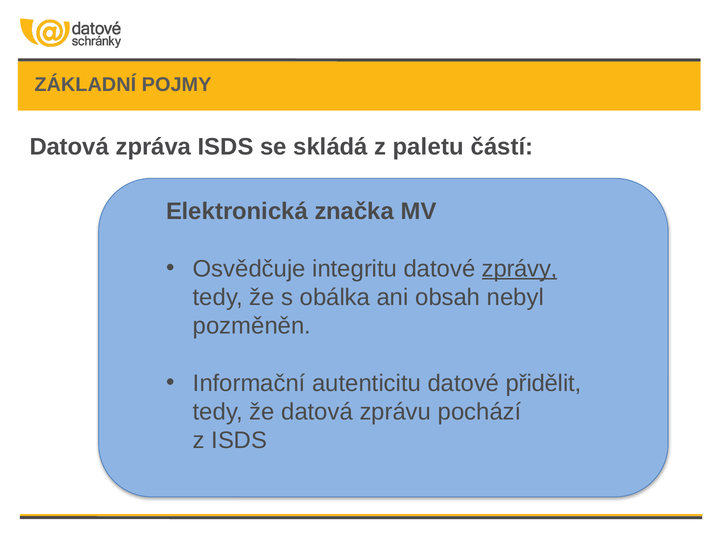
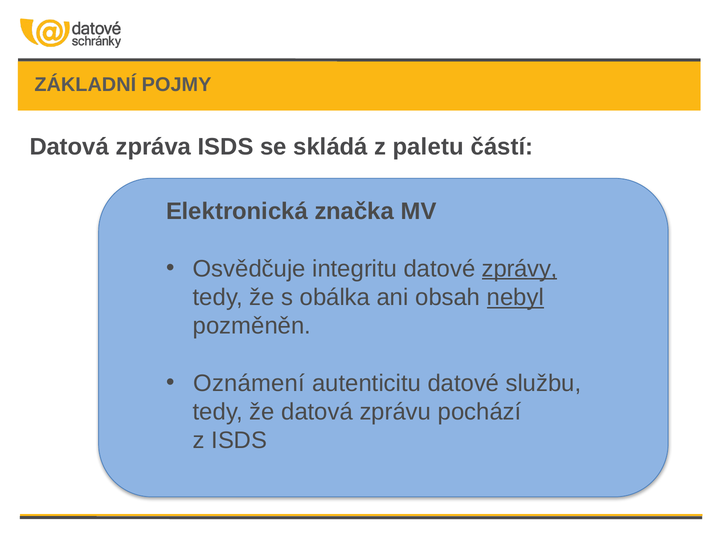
nebyl underline: none -> present
Informační: Informační -> Oznámení
přidělit: přidělit -> službu
